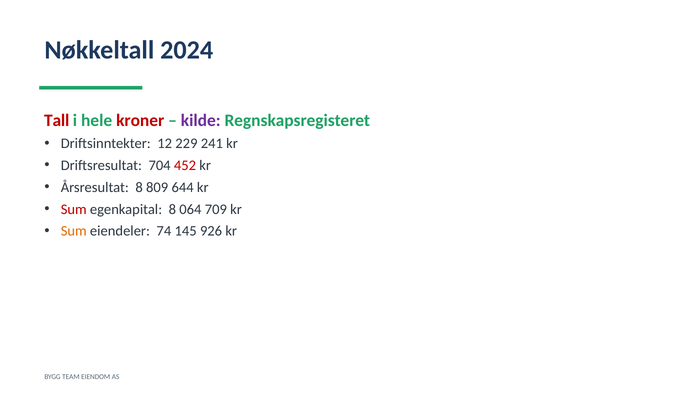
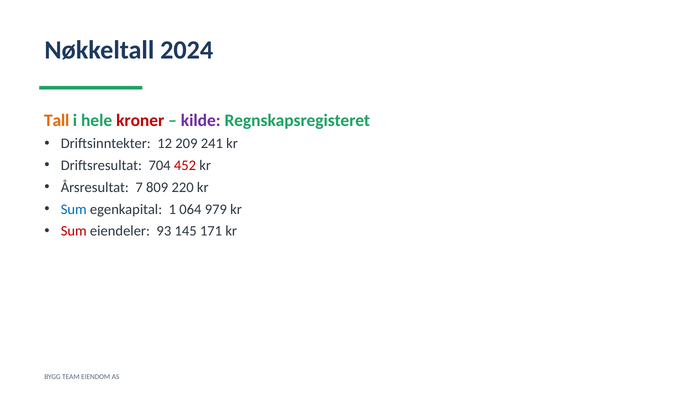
Tall colour: red -> orange
229: 229 -> 209
Årsresultat 8: 8 -> 7
644: 644 -> 220
Sum at (74, 209) colour: red -> blue
egenkapital 8: 8 -> 1
709: 709 -> 979
Sum at (74, 231) colour: orange -> red
74: 74 -> 93
926: 926 -> 171
